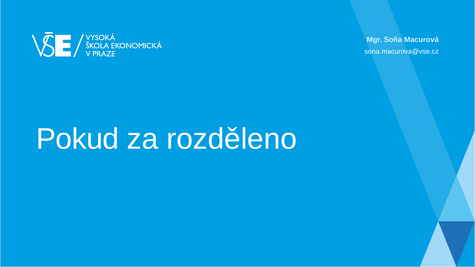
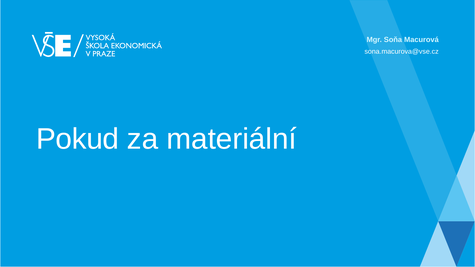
rozděleno: rozděleno -> materiální
